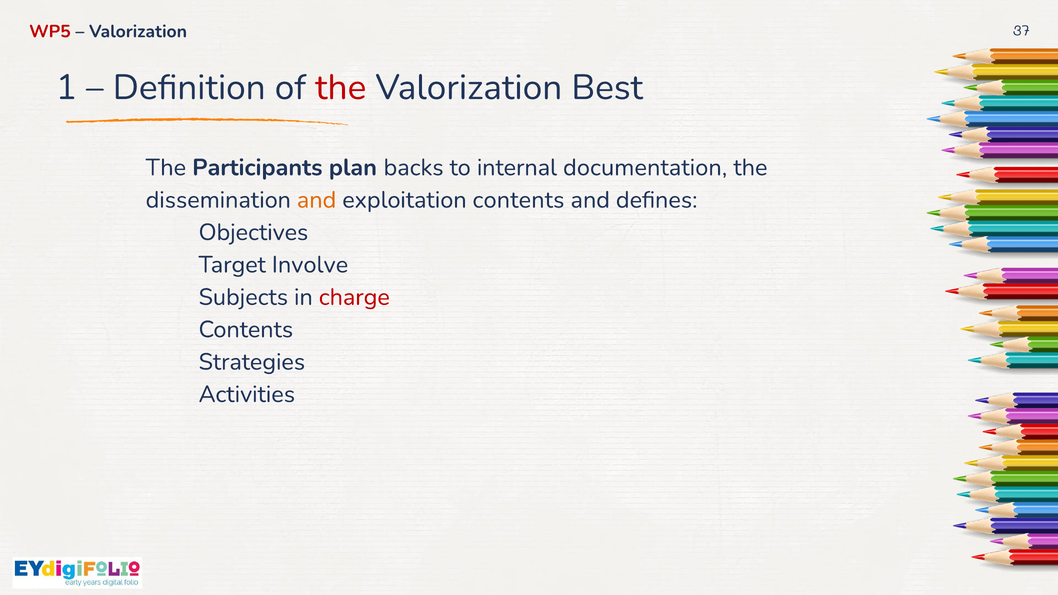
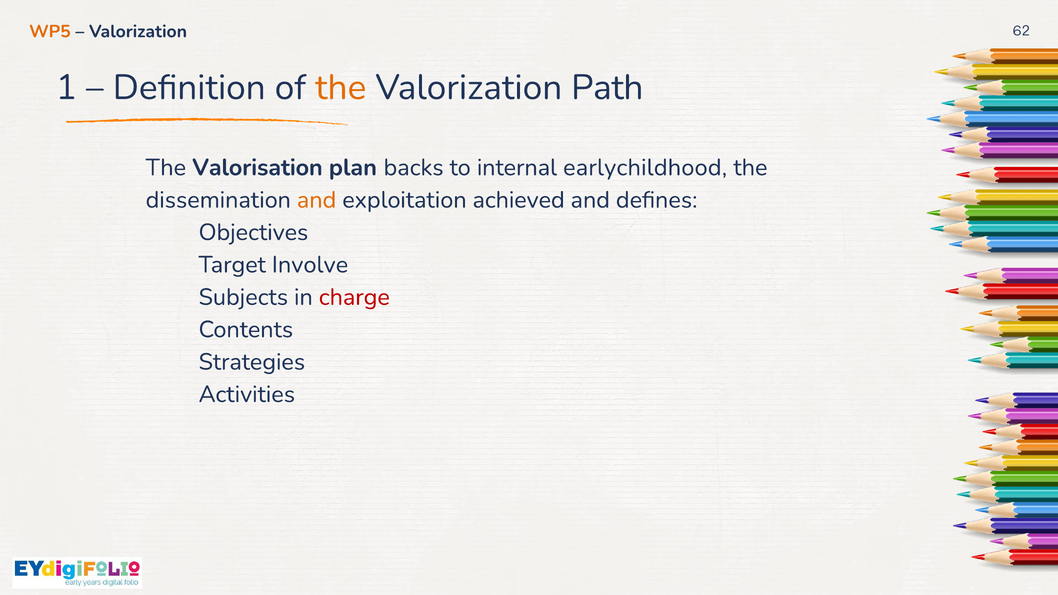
WP5 colour: red -> orange
37: 37 -> 62
the at (341, 87) colour: red -> orange
Best: Best -> Path
Participants: Participants -> Valorisation
documentation: documentation -> earlychildhood
contents: contents -> achieved
